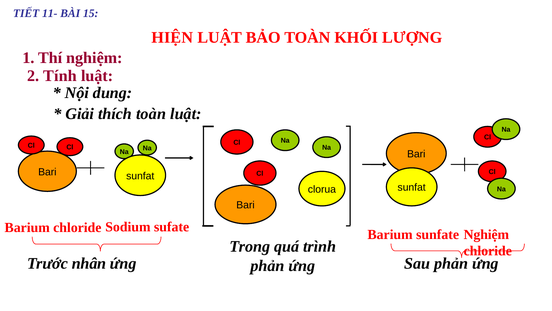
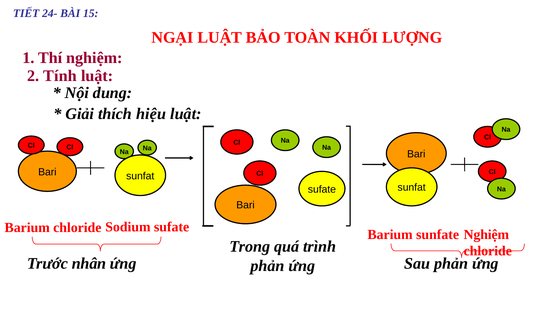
11-: 11- -> 24-
HIỆN: HIỆN -> NGẠI
thích toàn: toàn -> hiệu
clorua at (322, 189): clorua -> sufate
